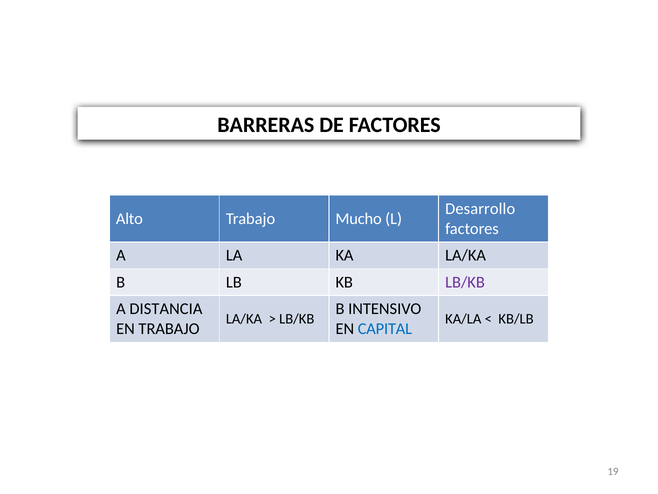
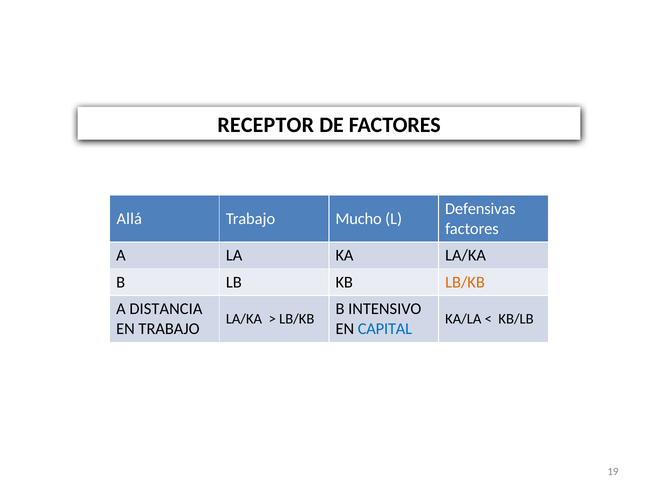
BARRERAS: BARRERAS -> RECEPTOR
Desarrollo: Desarrollo -> Defensivas
Alto: Alto -> Allá
LB/KB at (465, 282) colour: purple -> orange
